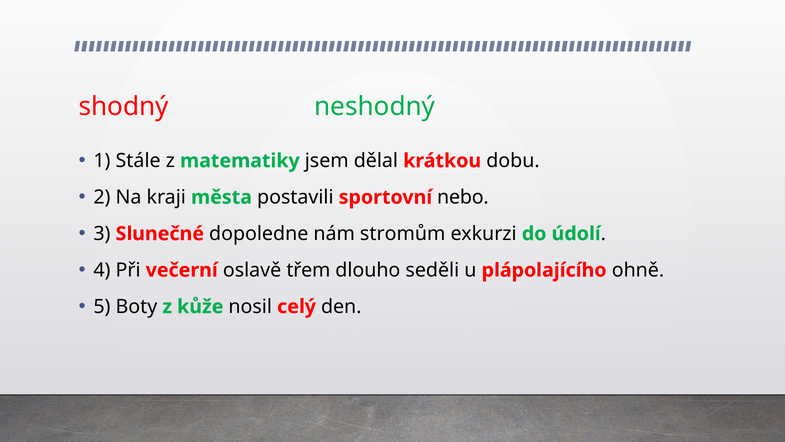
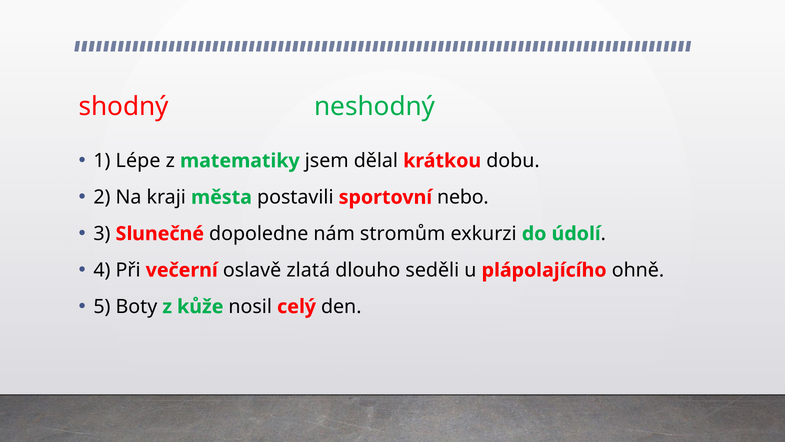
Stále: Stále -> Lépe
třem: třem -> zlatá
